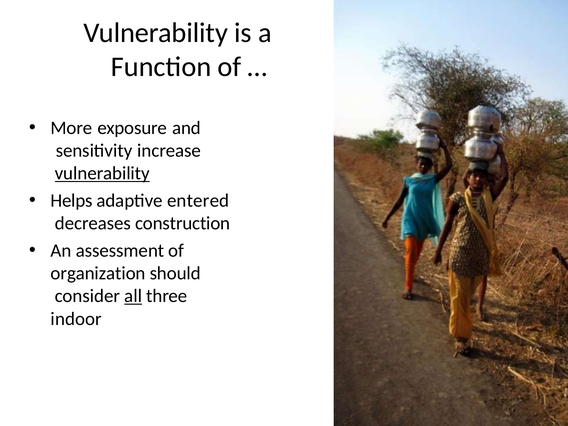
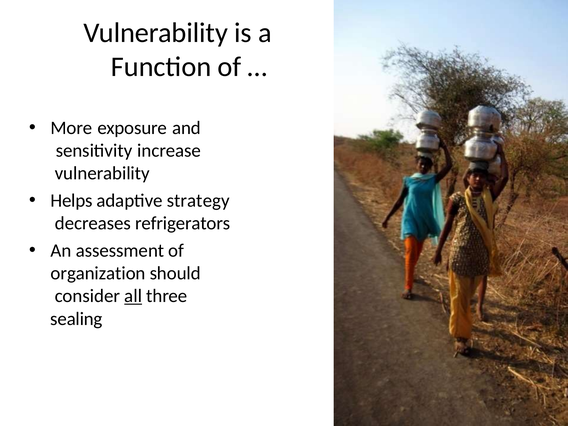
vulnerability at (102, 173) underline: present -> none
entered: entered -> strategy
construction: construction -> refrigerators
indoor: indoor -> sealing
